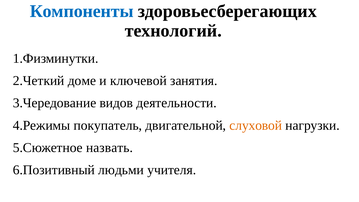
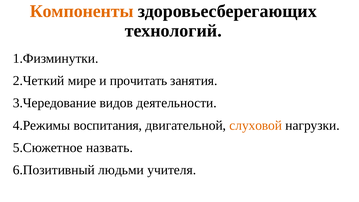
Компоненты colour: blue -> orange
доме: доме -> мире
ключевой: ключевой -> прочитать
покупатель: покупатель -> воспитания
